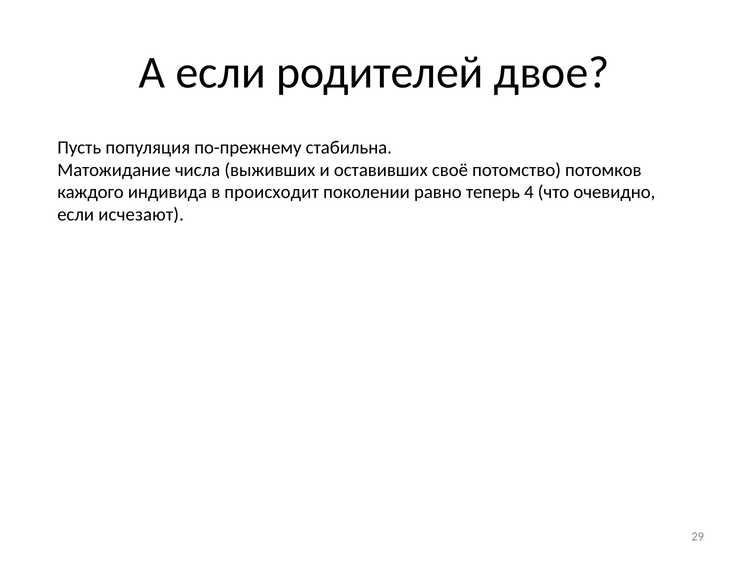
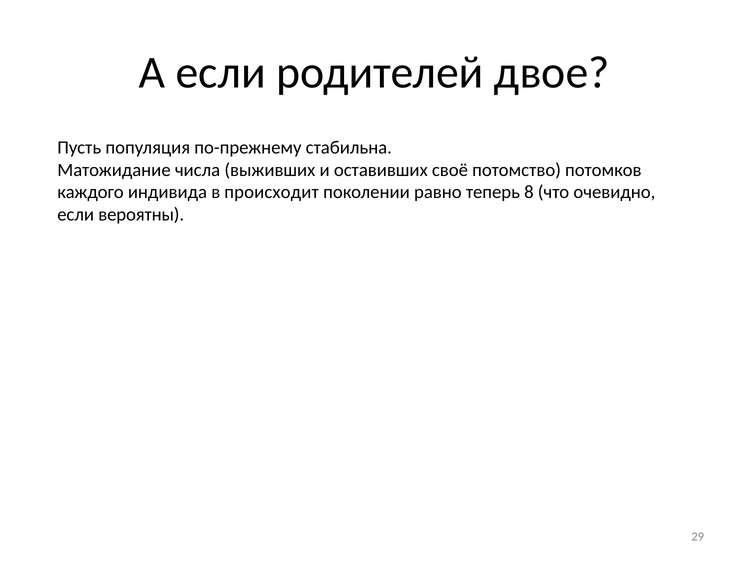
4: 4 -> 8
исчезают: исчезают -> вероятны
